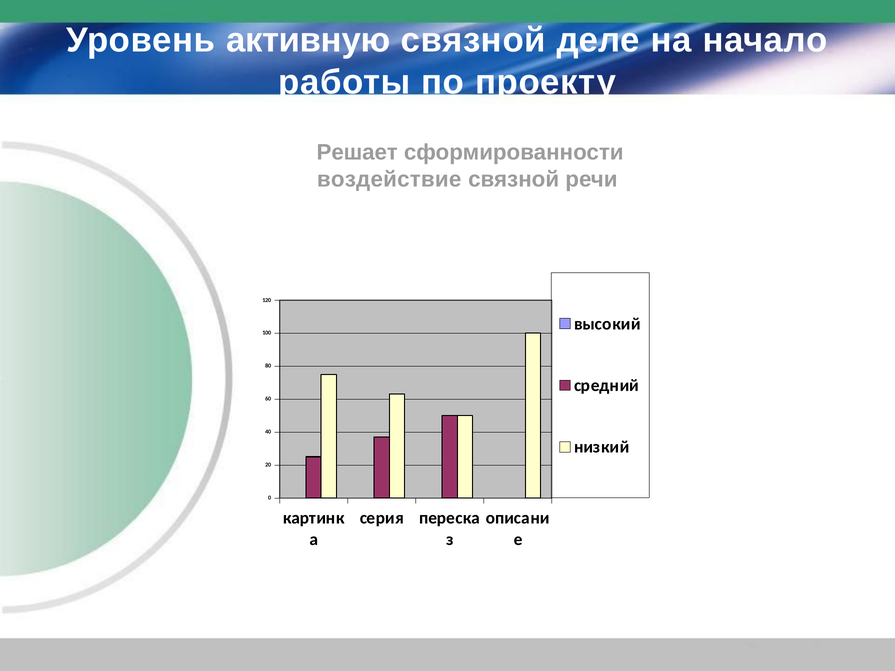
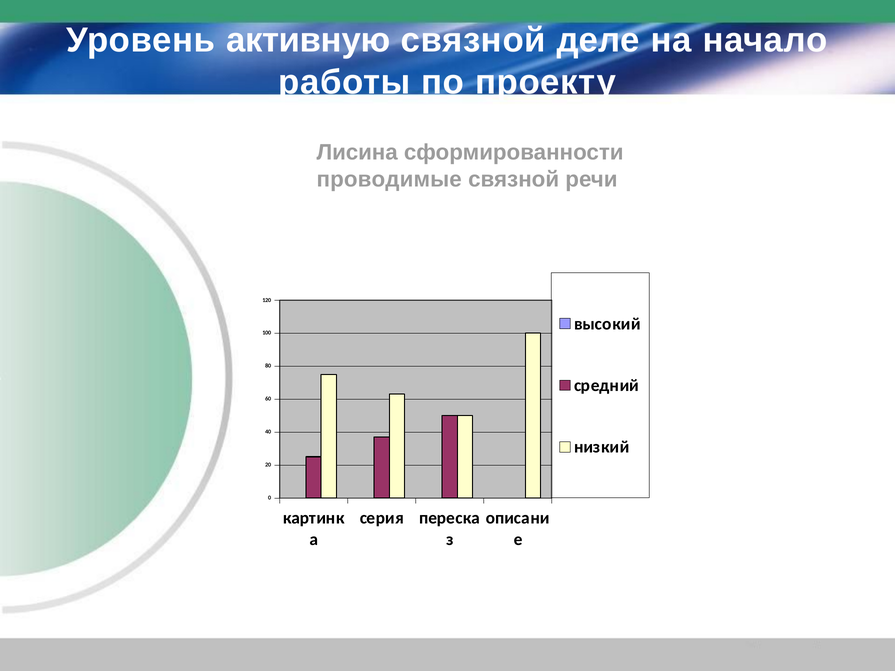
Решает: Решает -> Лисина
воздействие: воздействие -> проводимые
